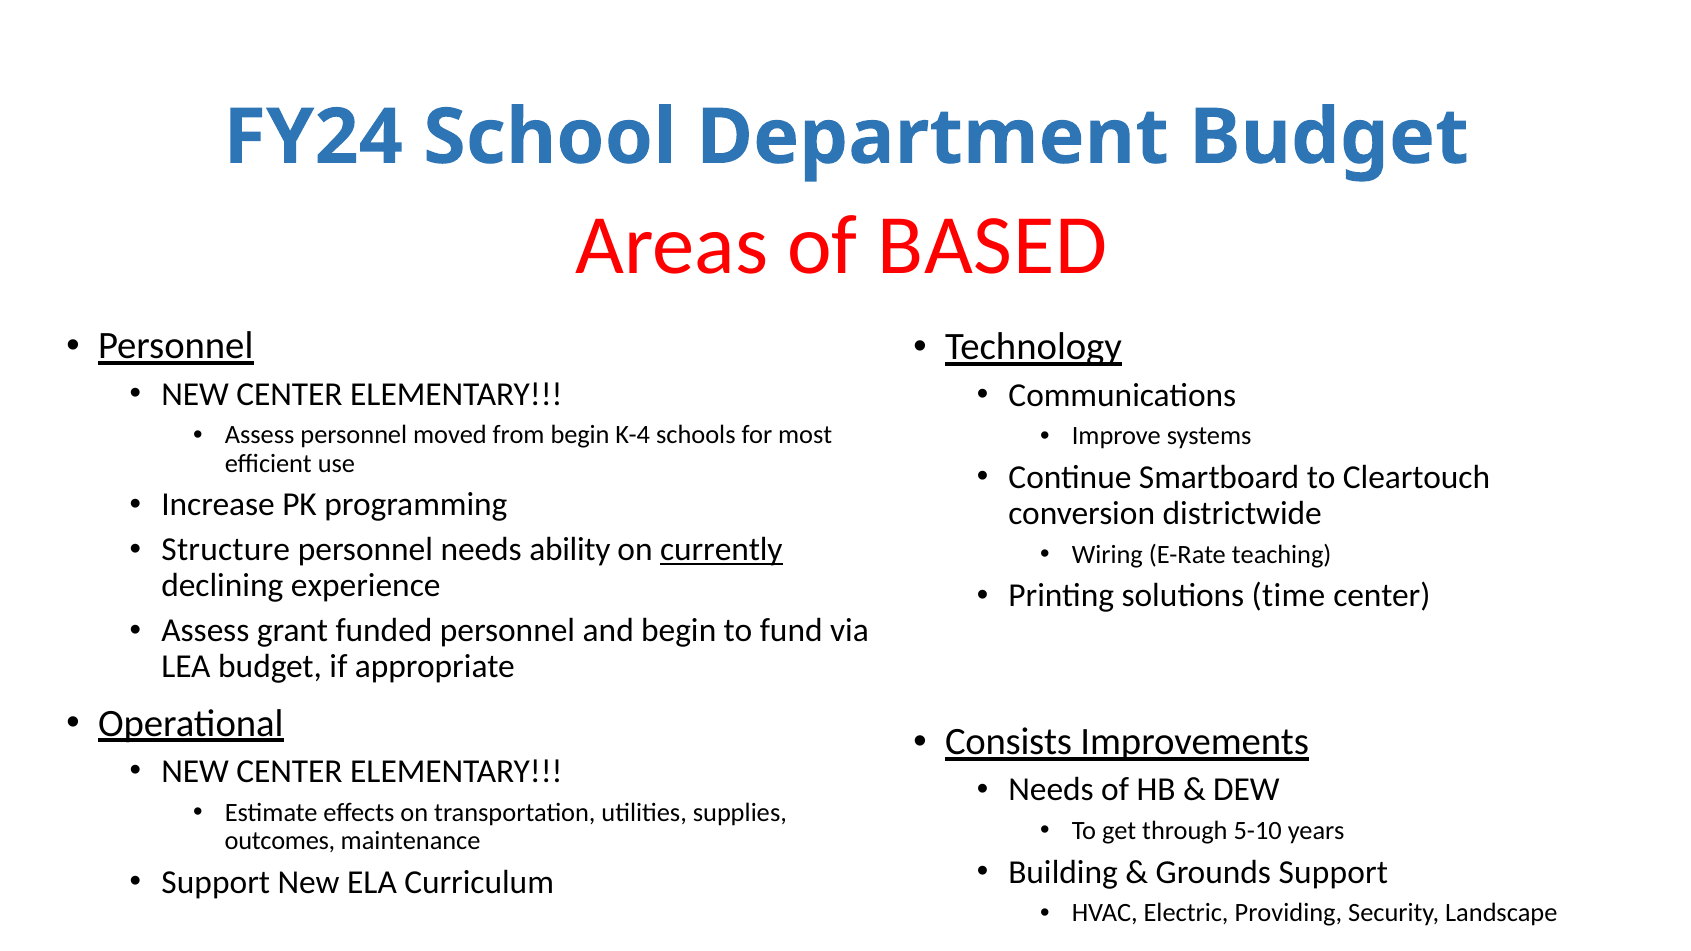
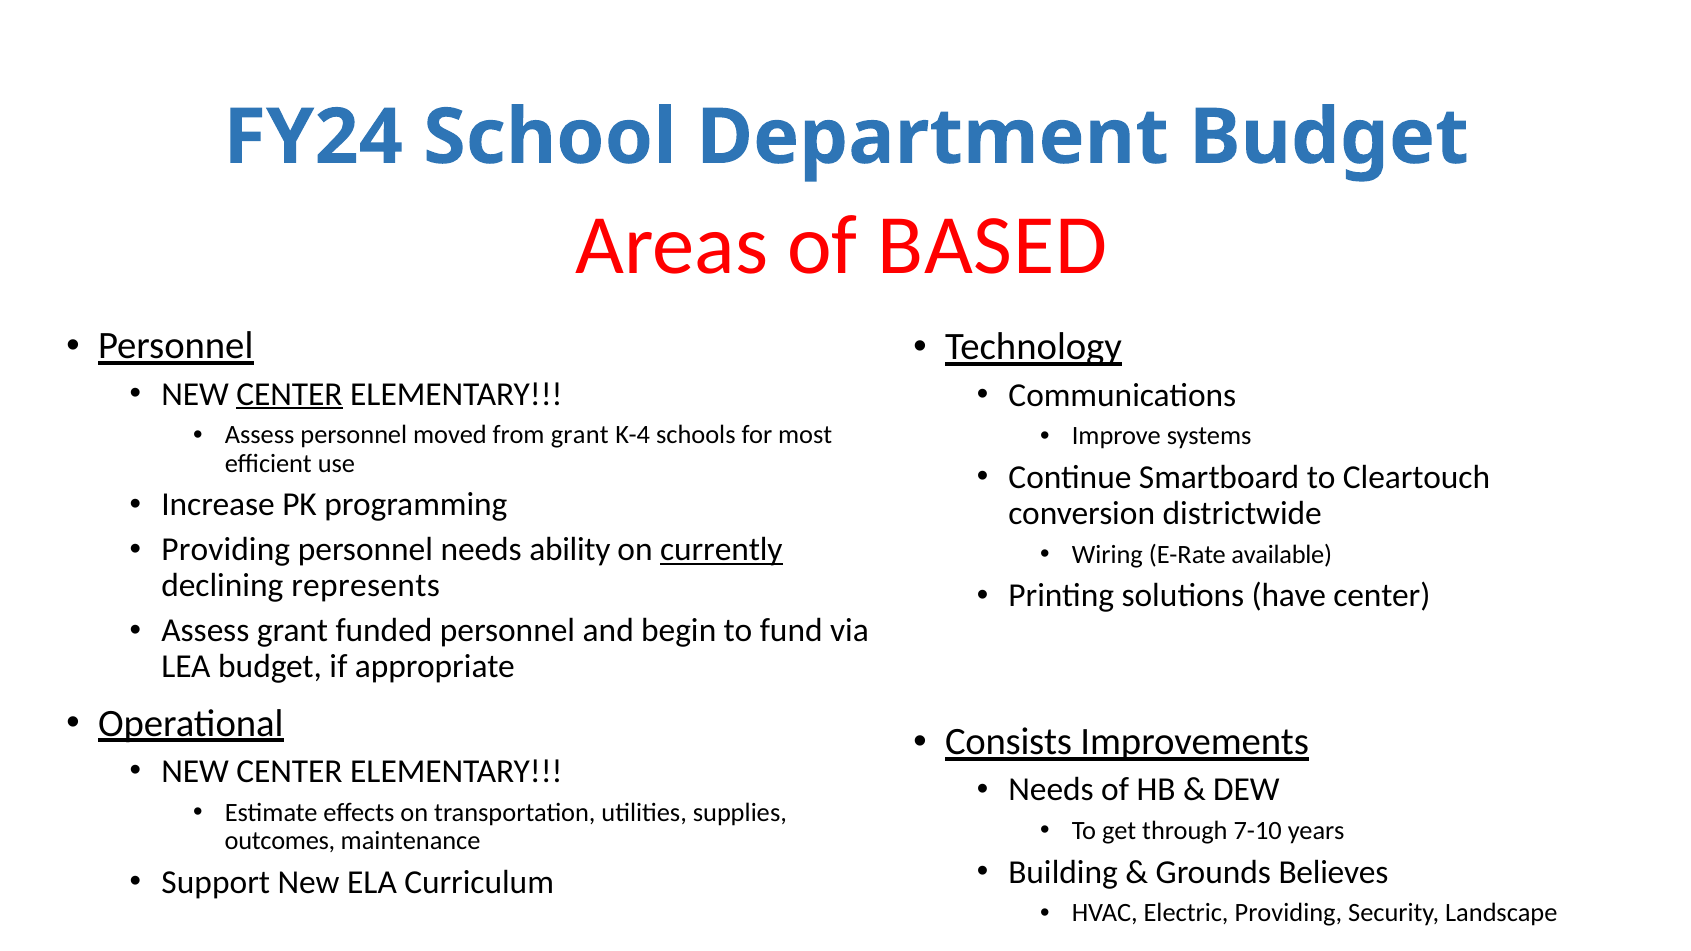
CENTER at (289, 394) underline: none -> present
from begin: begin -> grant
Structure at (226, 550): Structure -> Providing
teaching: teaching -> available
experience: experience -> represents
time: time -> have
5-10: 5-10 -> 7-10
Grounds Support: Support -> Believes
